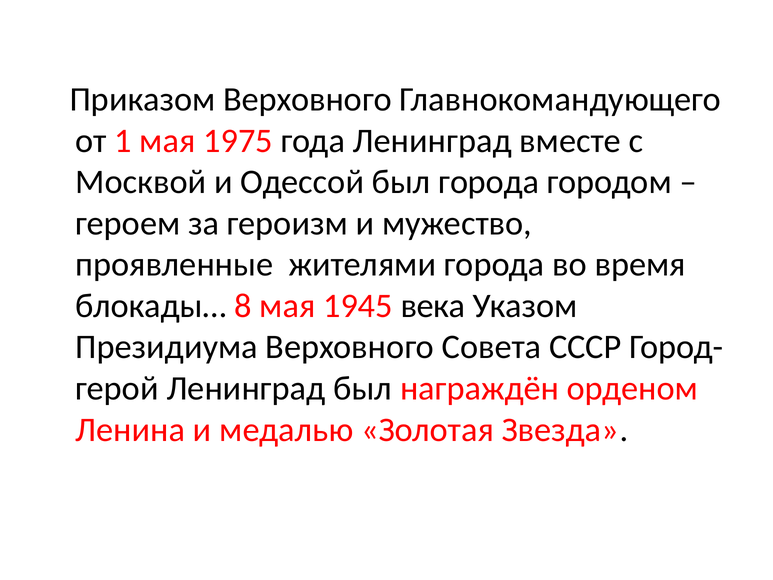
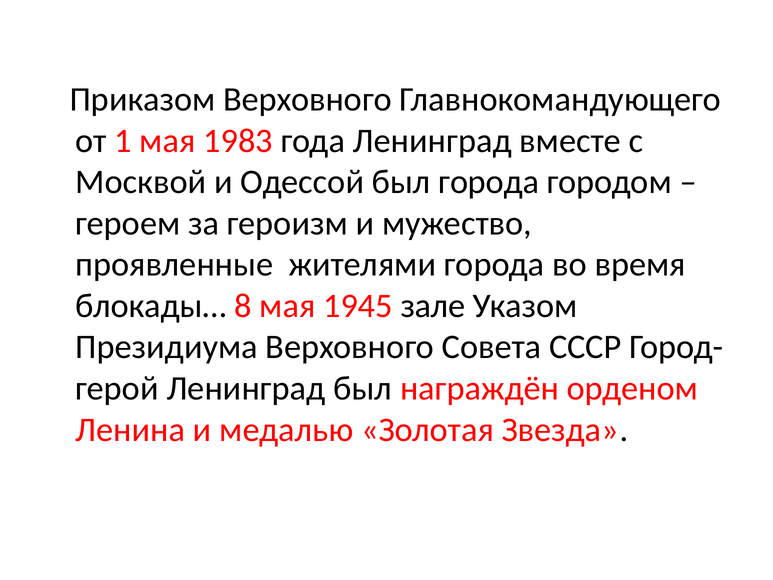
1975: 1975 -> 1983
века: века -> зале
